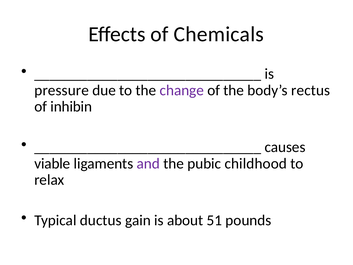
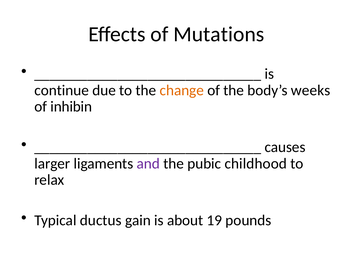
Chemicals: Chemicals -> Mutations
pressure: pressure -> continue
change colour: purple -> orange
rectus: rectus -> weeks
viable: viable -> larger
51: 51 -> 19
